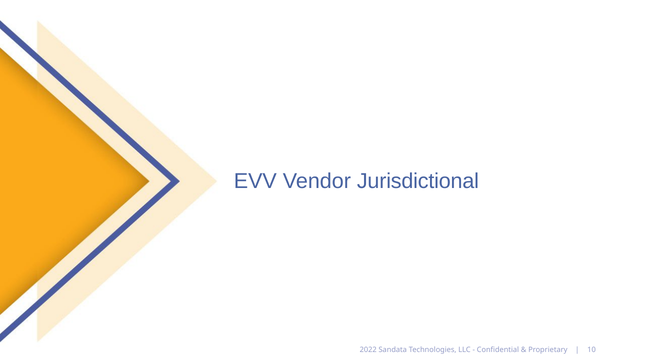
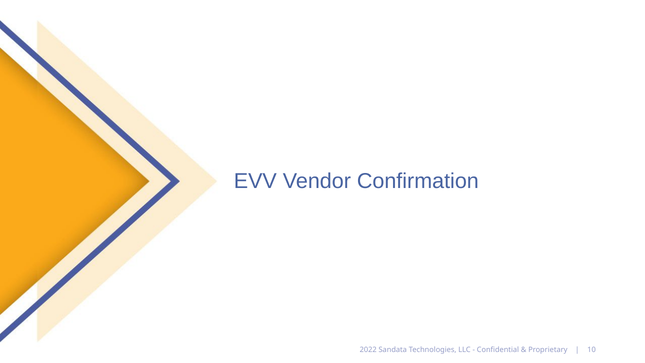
Jurisdictional: Jurisdictional -> Confirmation
